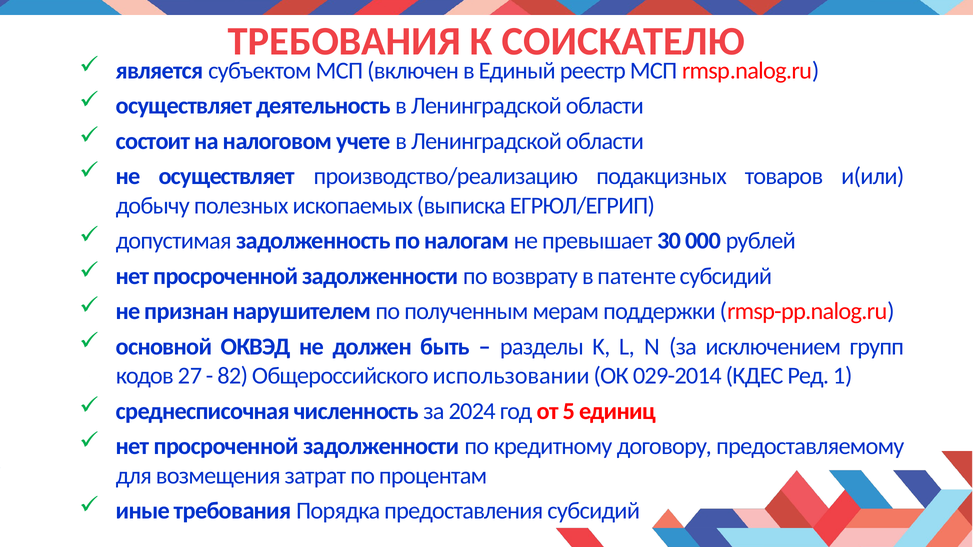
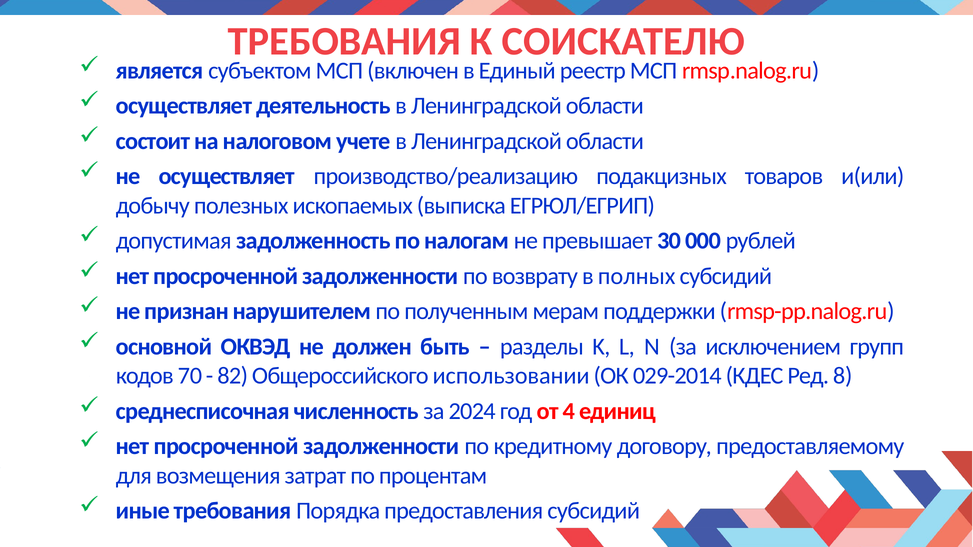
патенте: патенте -> полных
27: 27 -> 70
1: 1 -> 8
5: 5 -> 4
